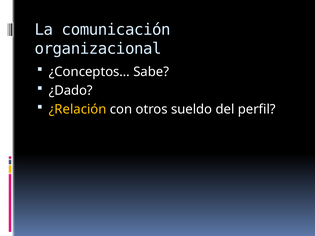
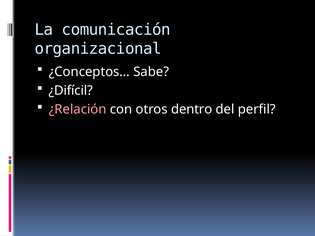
¿Dado: ¿Dado -> ¿Difícil
¿Relación colour: yellow -> pink
sueldo: sueldo -> dentro
